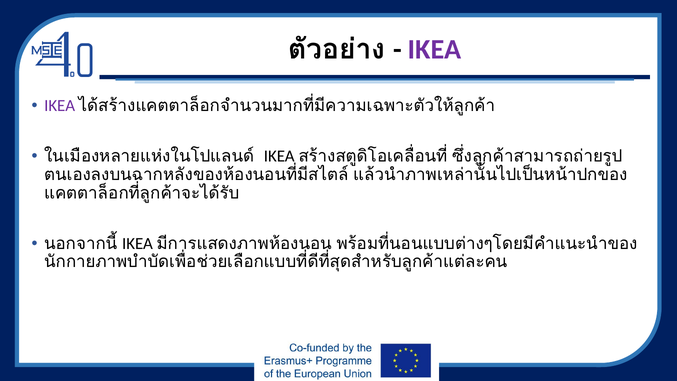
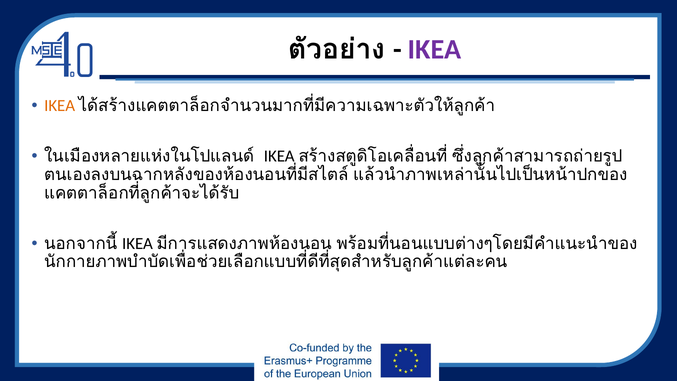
IKEA at (60, 106) colour: purple -> orange
